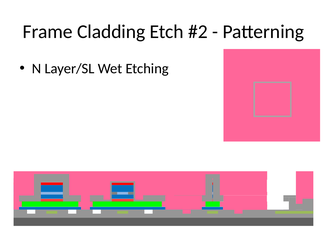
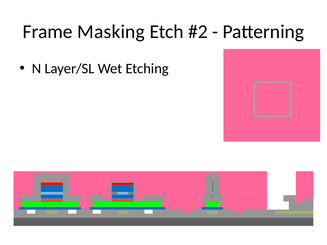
Cladding: Cladding -> Masking
